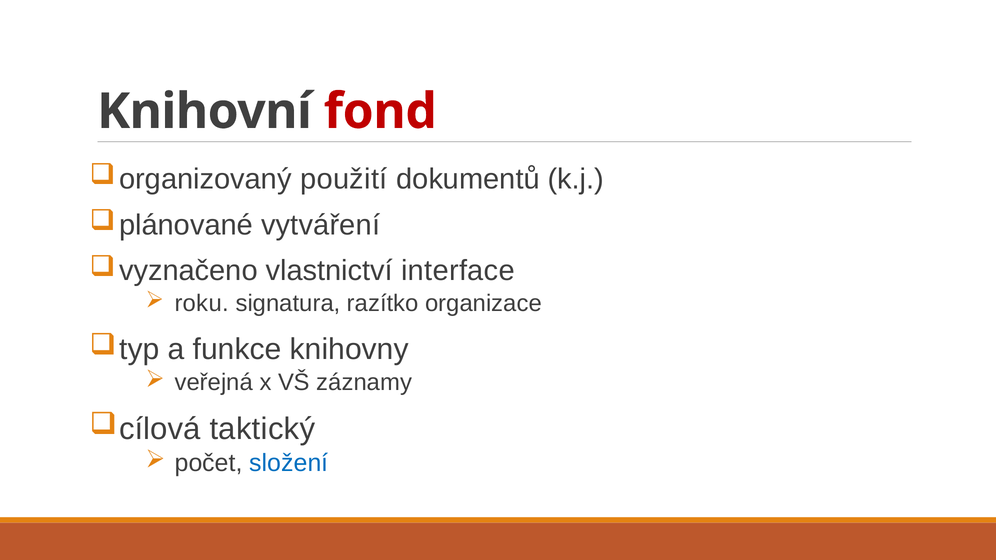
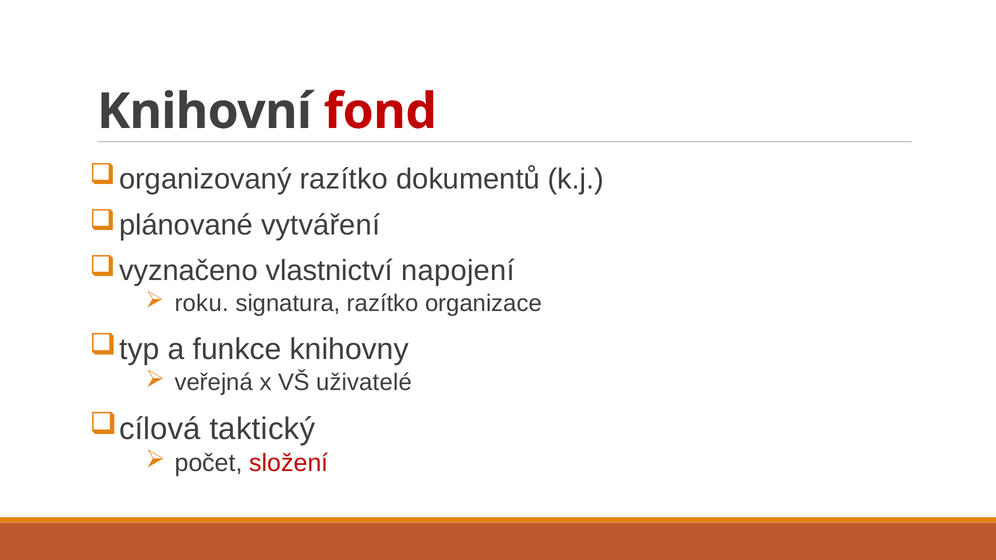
použití at (344, 179): použití -> razítko
interface: interface -> napojení
záznamy: záznamy -> uživatelé
složení colour: blue -> red
